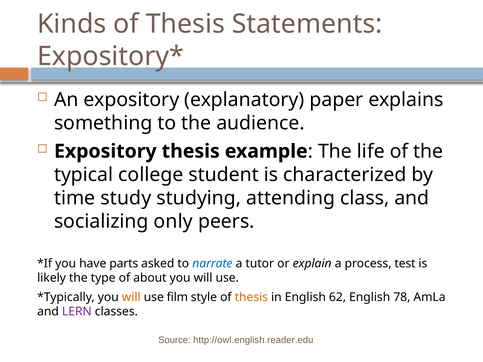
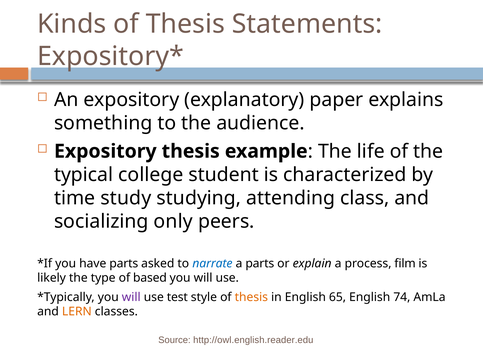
a tutor: tutor -> parts
test: test -> film
about: about -> based
will at (131, 297) colour: orange -> purple
film: film -> test
62: 62 -> 65
78: 78 -> 74
LERN colour: purple -> orange
